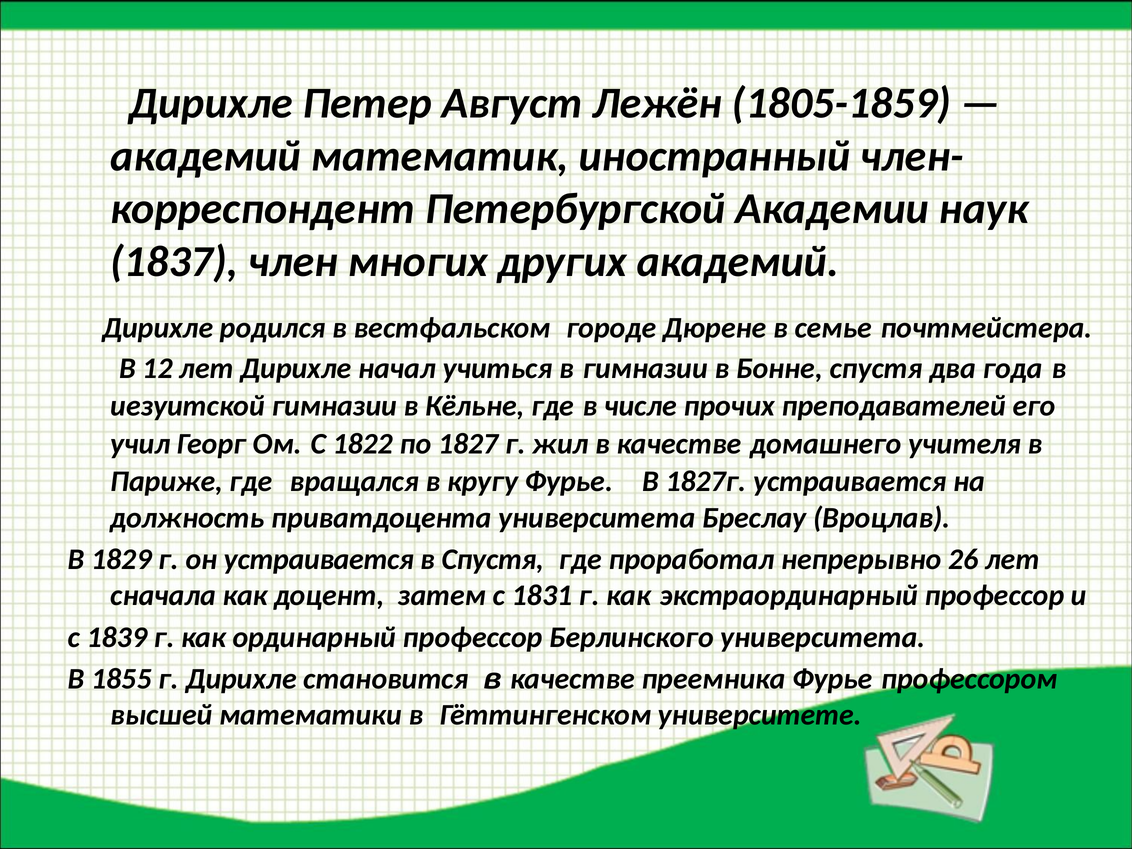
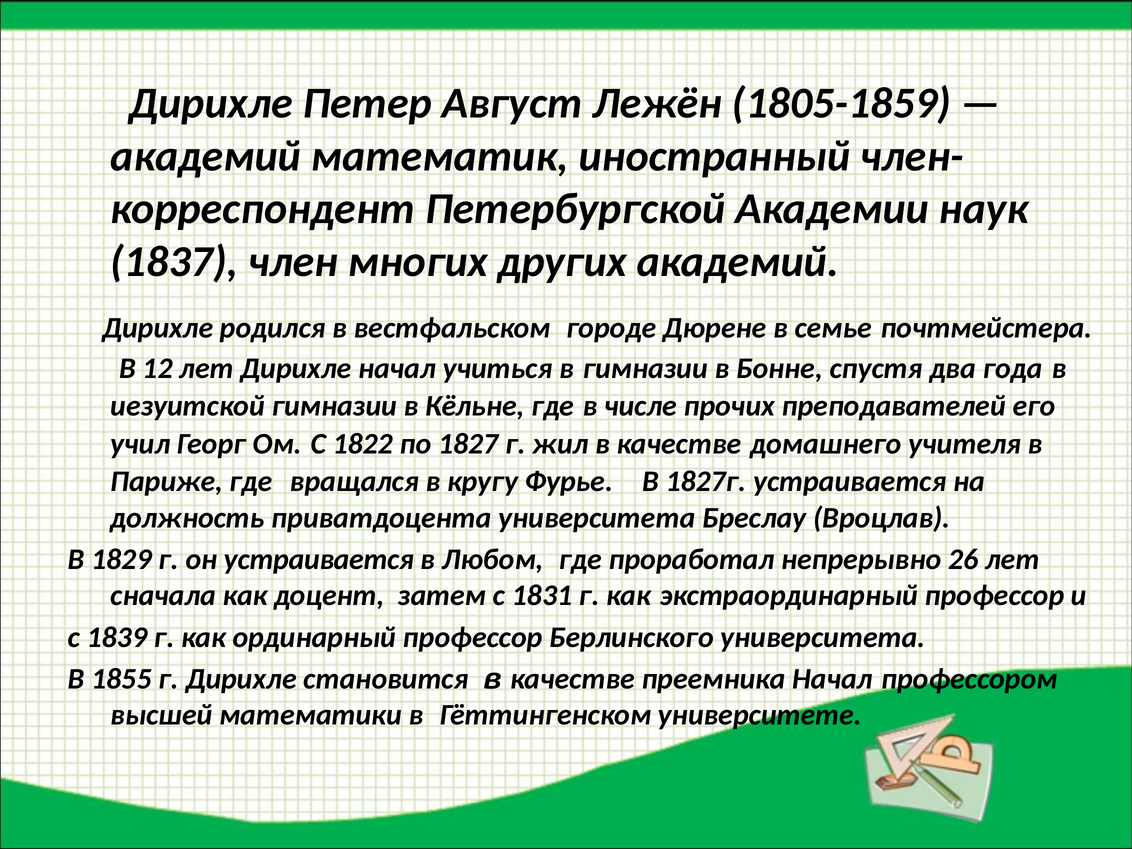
в Спустя: Спустя -> Любом
преемника Фурье: Фурье -> Начал
